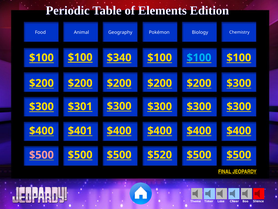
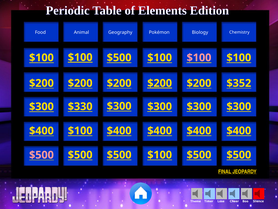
$340 at (119, 58): $340 -> $500
$100 at (199, 58) colour: light blue -> pink
$200 at (160, 83) underline: none -> present
$200 $300: $300 -> $352
$301: $301 -> $330
$400 $401: $401 -> $100
$500 $500 $520: $520 -> $100
